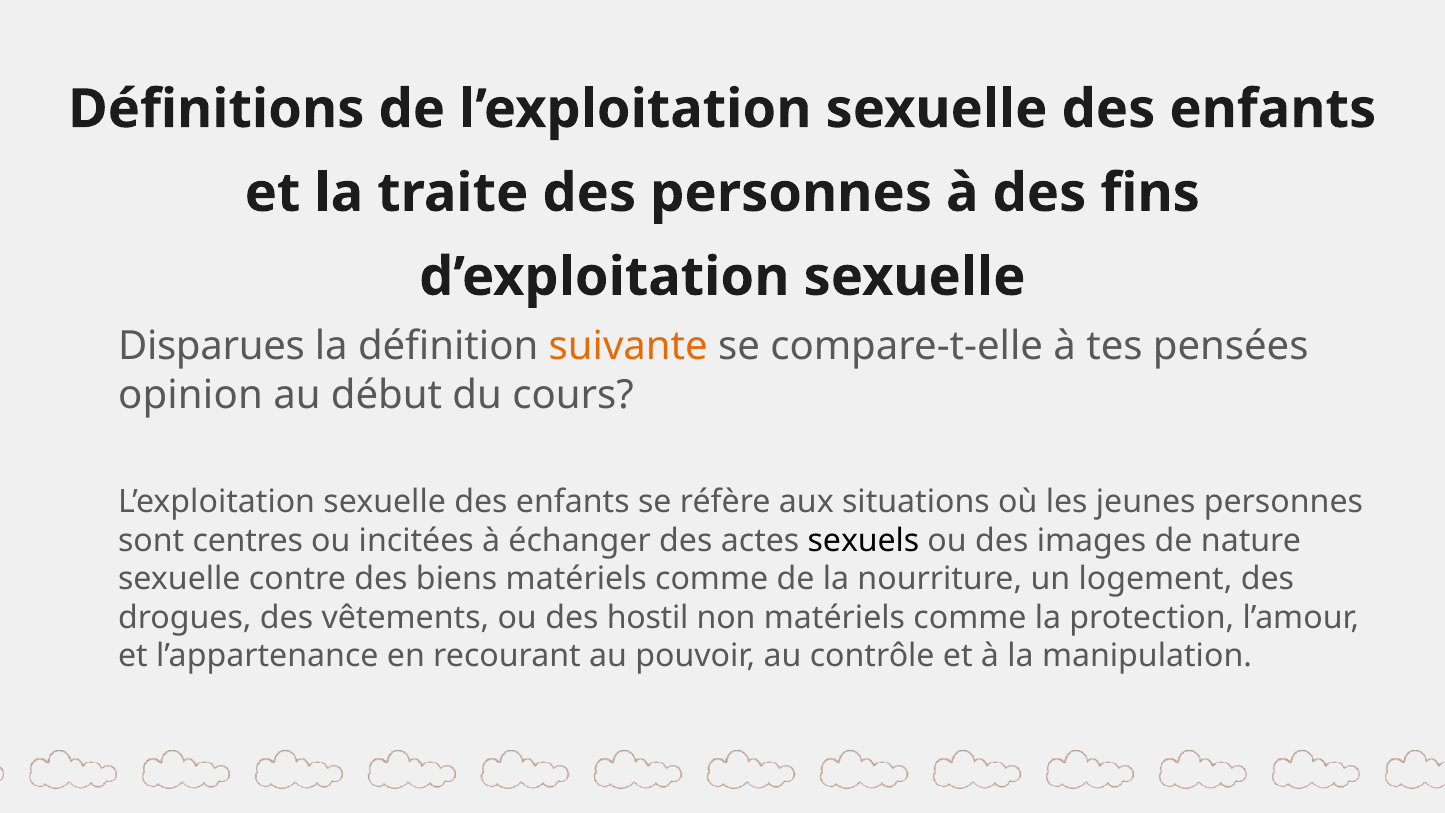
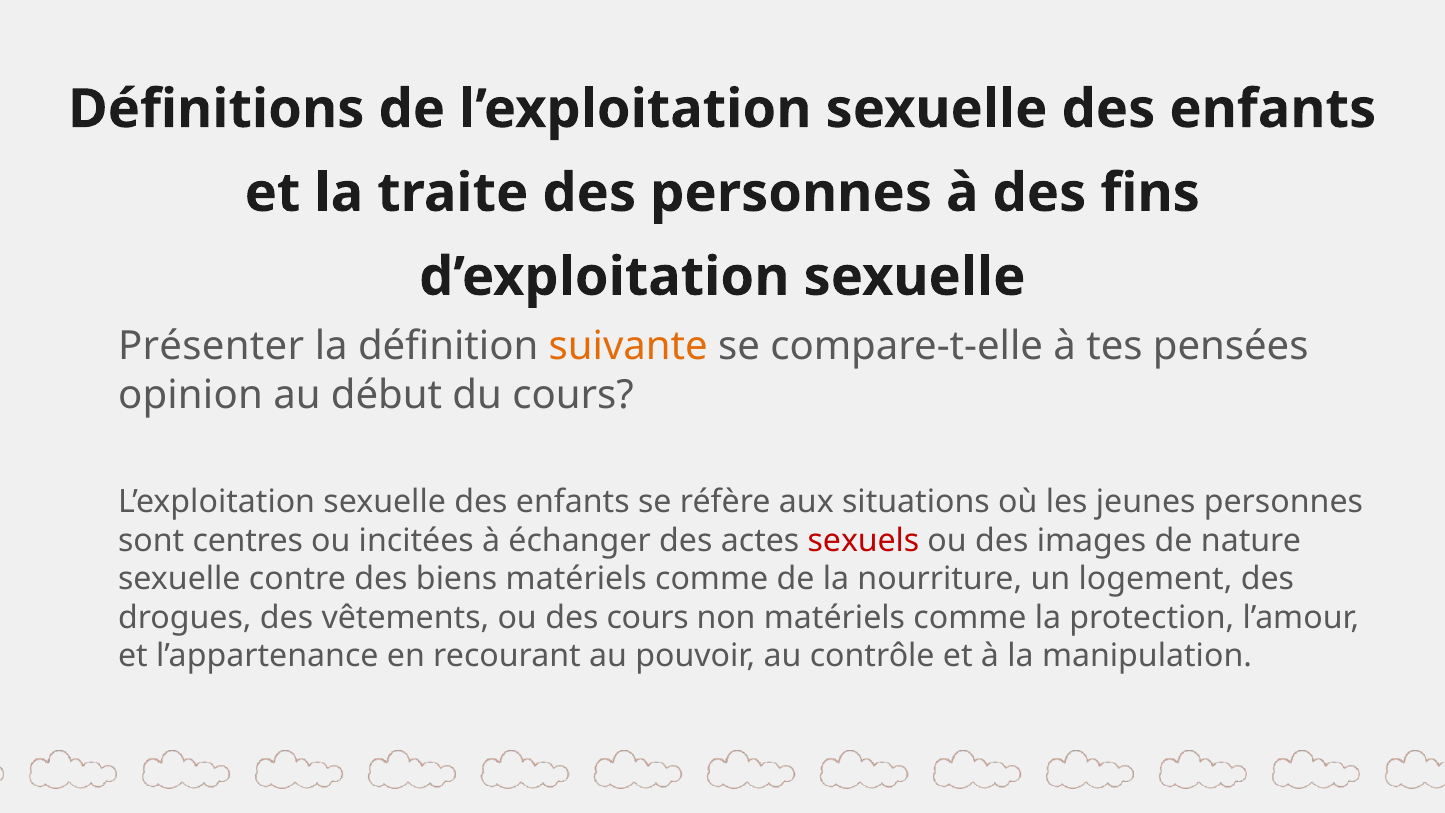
Disparues: Disparues -> Présenter
sexuels colour: black -> red
des hostil: hostil -> cours
